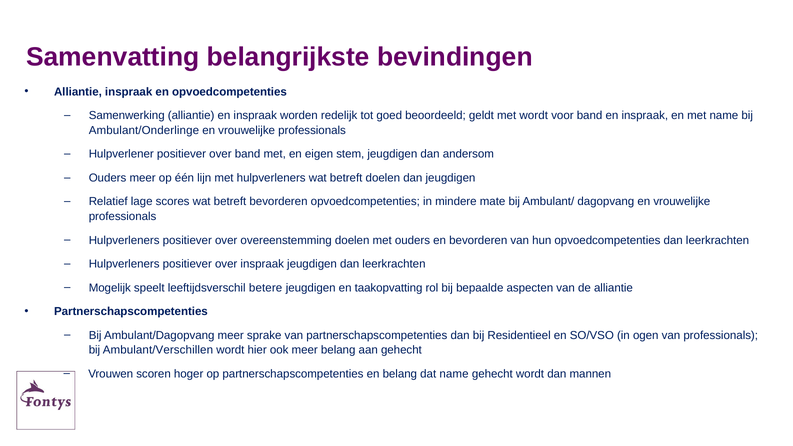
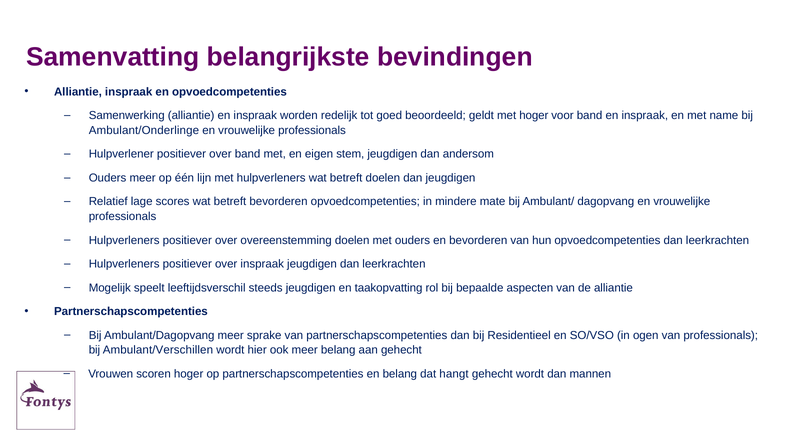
met wordt: wordt -> hoger
betere: betere -> steeds
dat name: name -> hangt
